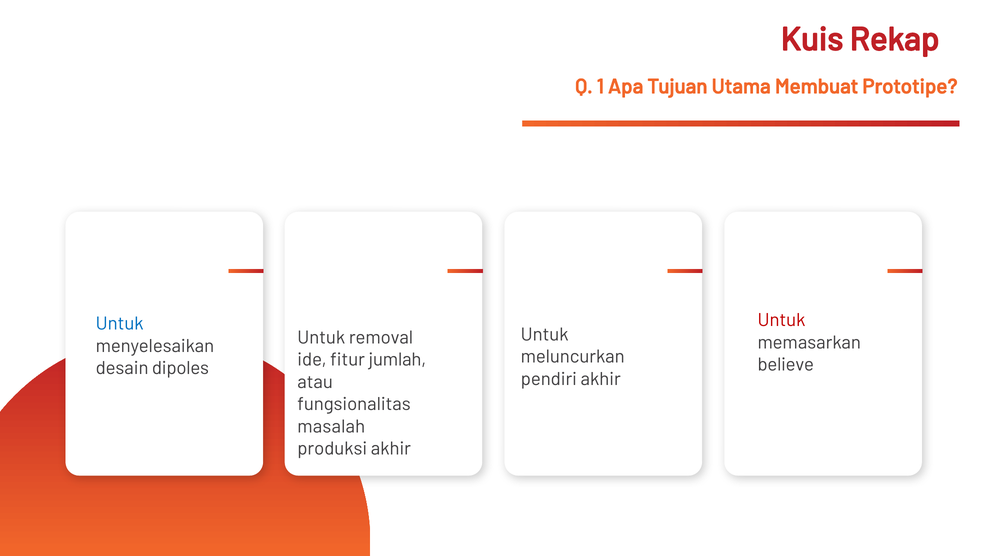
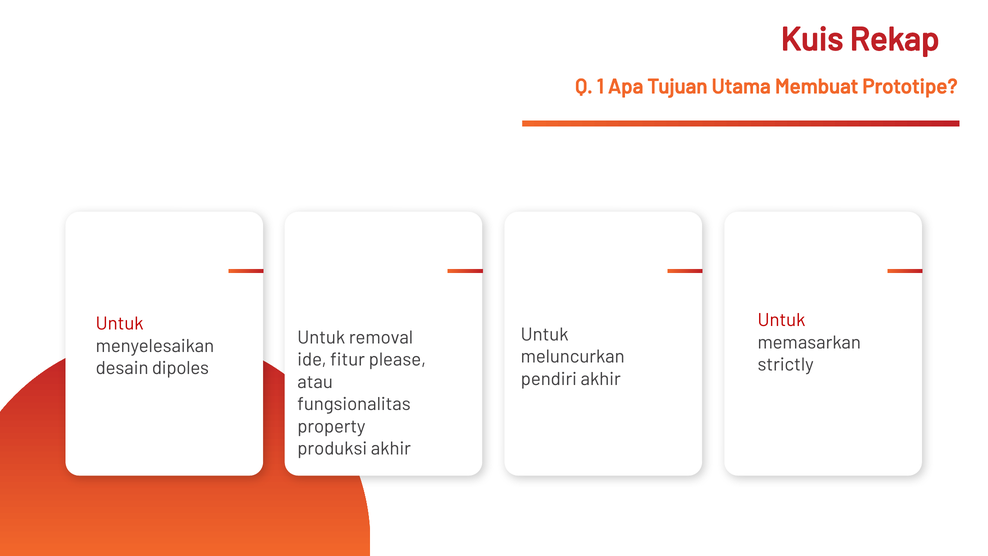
Untuk at (120, 324) colour: blue -> red
jumlah: jumlah -> please
believe: believe -> strictly
masalah: masalah -> property
